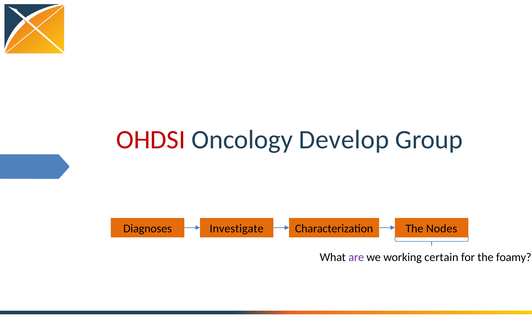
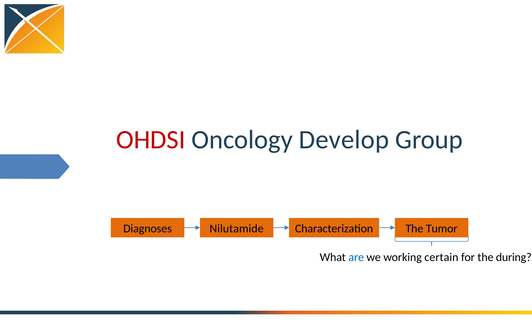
Investigate: Investigate -> Nilutamide
Nodes: Nodes -> Tumor
are colour: purple -> blue
foamy: foamy -> during
